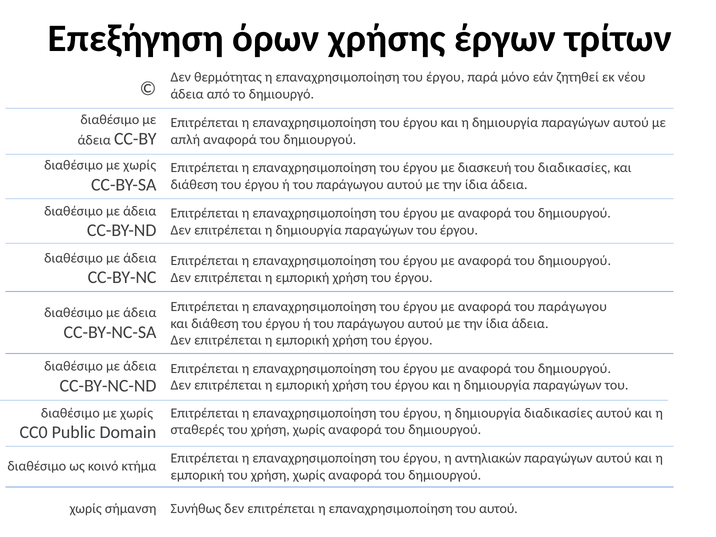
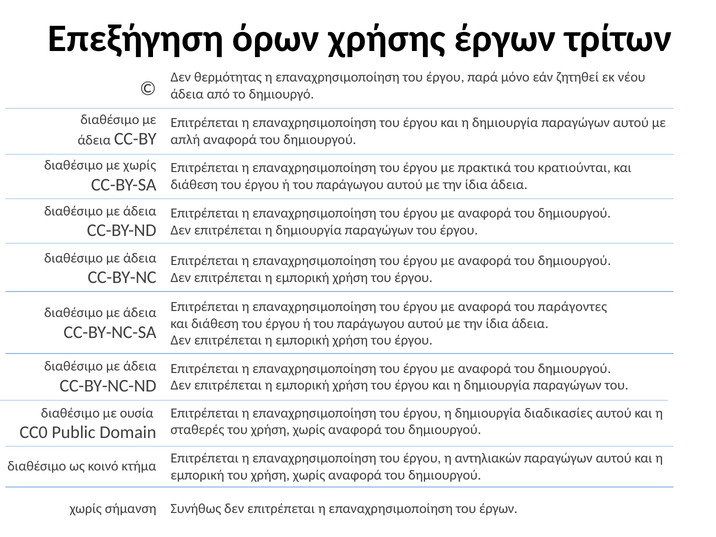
διασκευή: διασκευή -> πρακτικά
του διαδικασίες: διαδικασίες -> κρατιούνται
αναφορά του παράγωγου: παράγωγου -> παράγοντες
χωρίς at (137, 413): χωρίς -> ουσία
του αυτού: αυτού -> έργων
